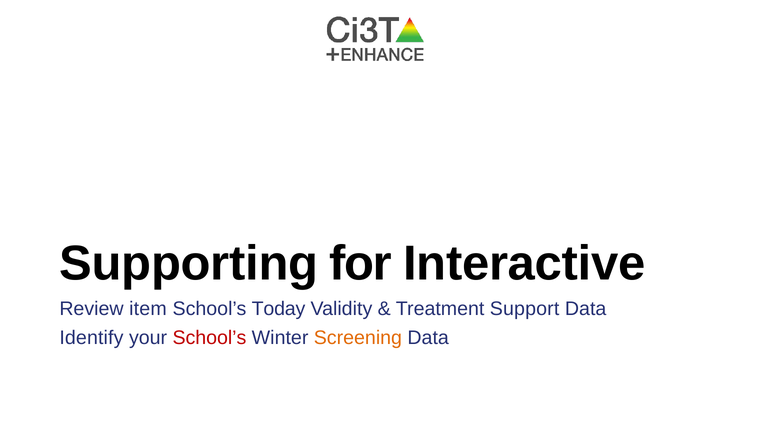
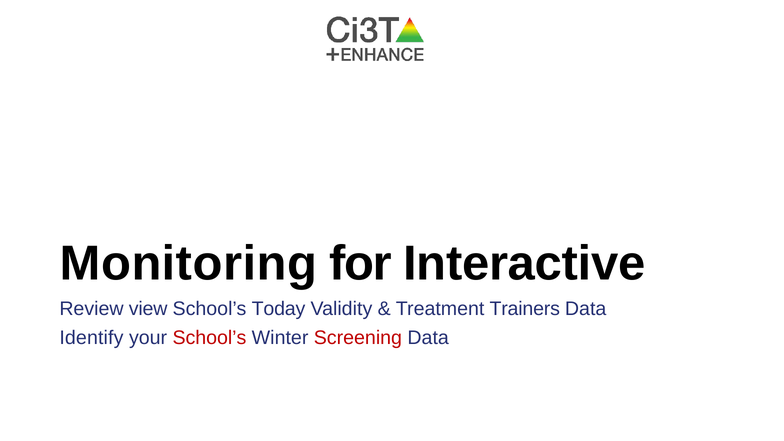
Supporting: Supporting -> Monitoring
item: item -> view
Support: Support -> Trainers
Screening colour: orange -> red
